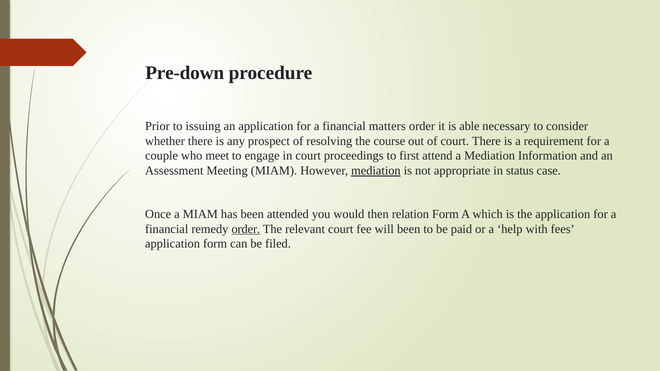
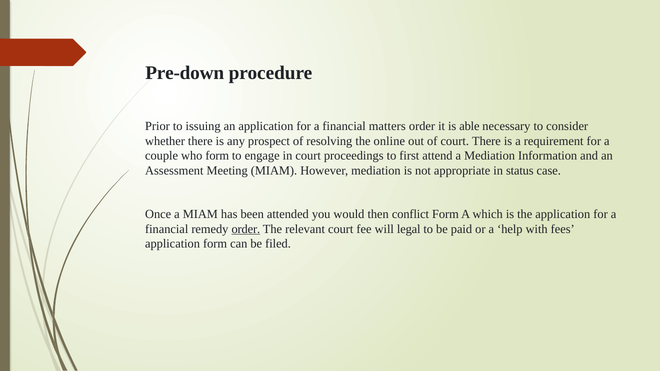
course: course -> online
who meet: meet -> form
mediation at (376, 171) underline: present -> none
relation: relation -> conflict
will been: been -> legal
